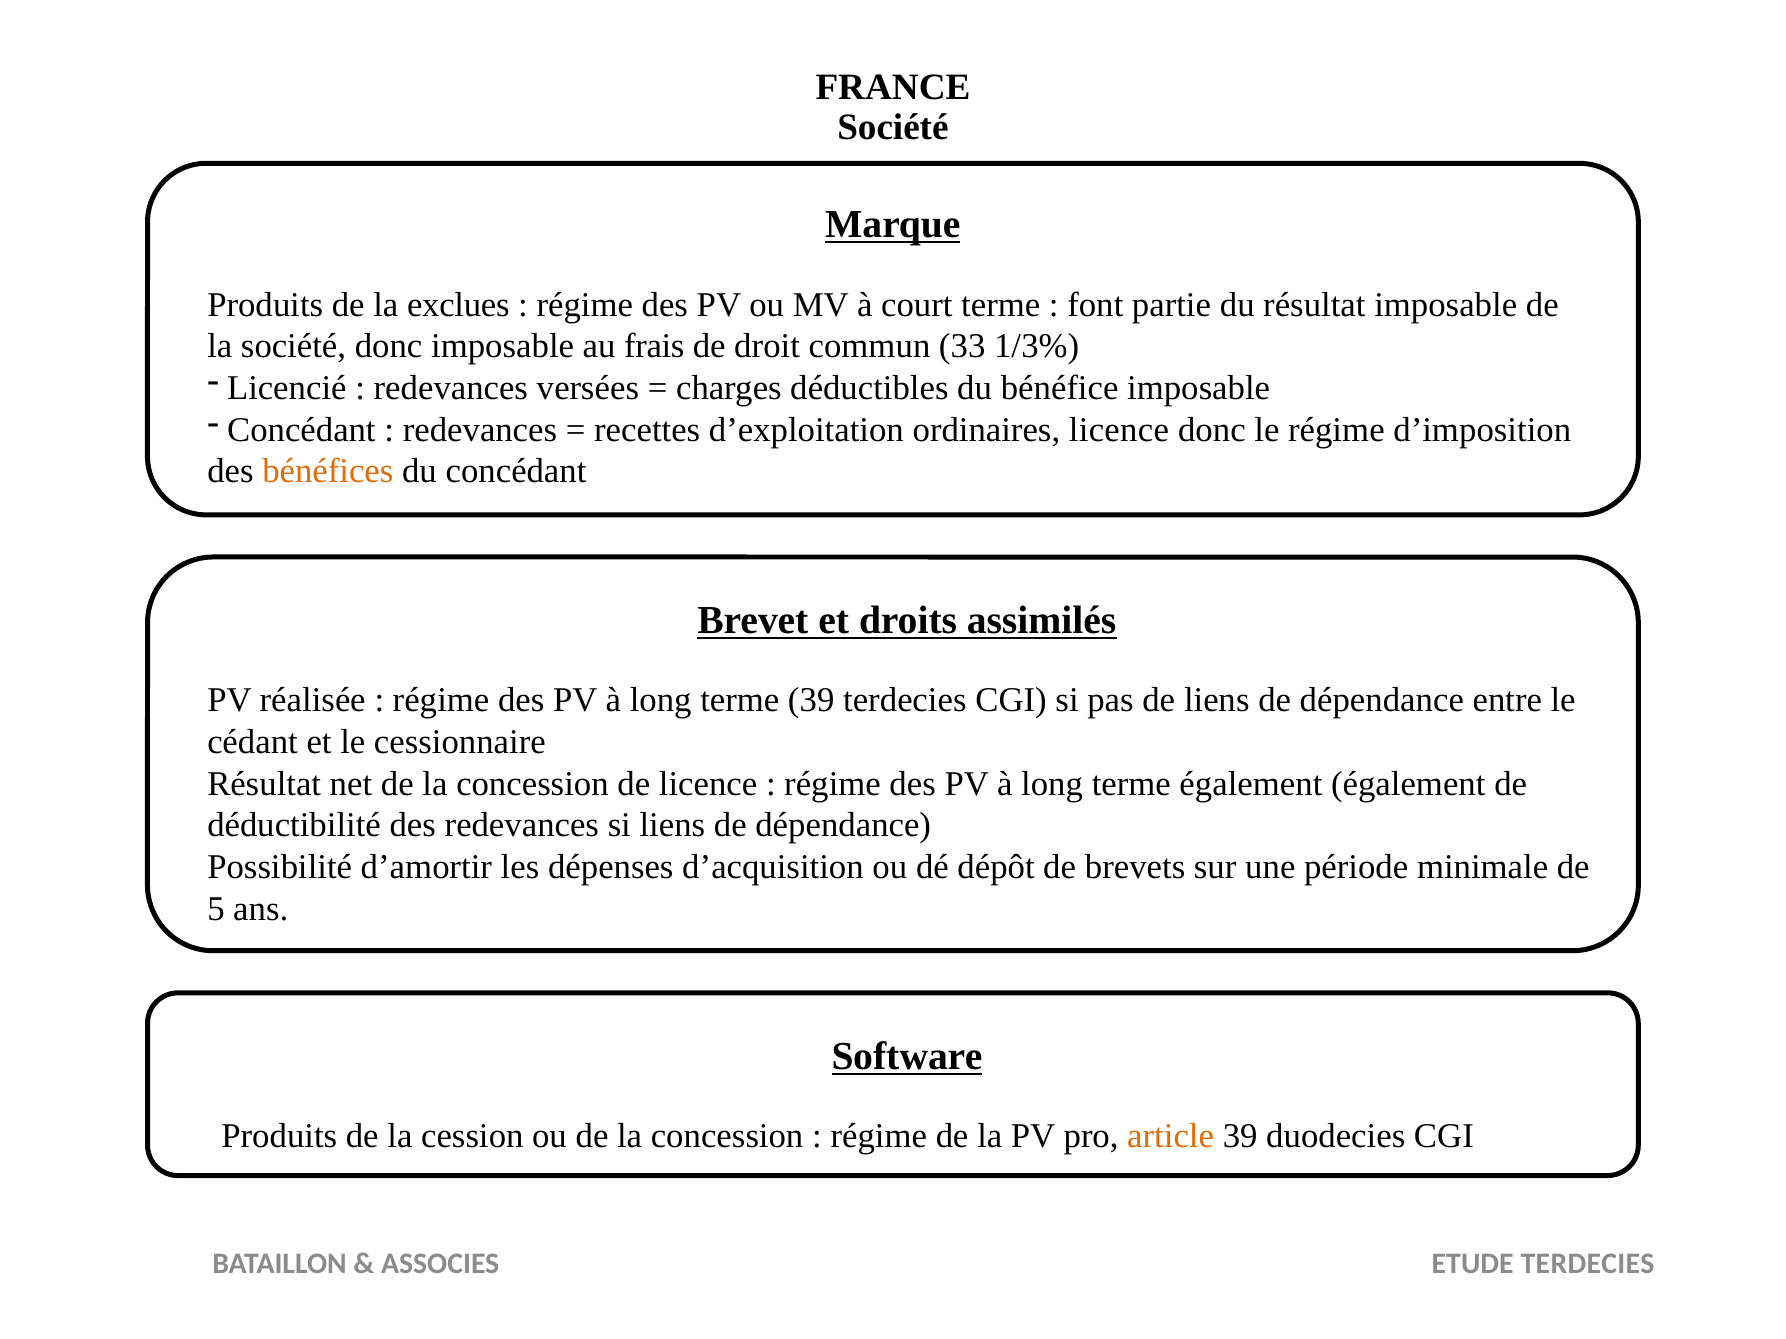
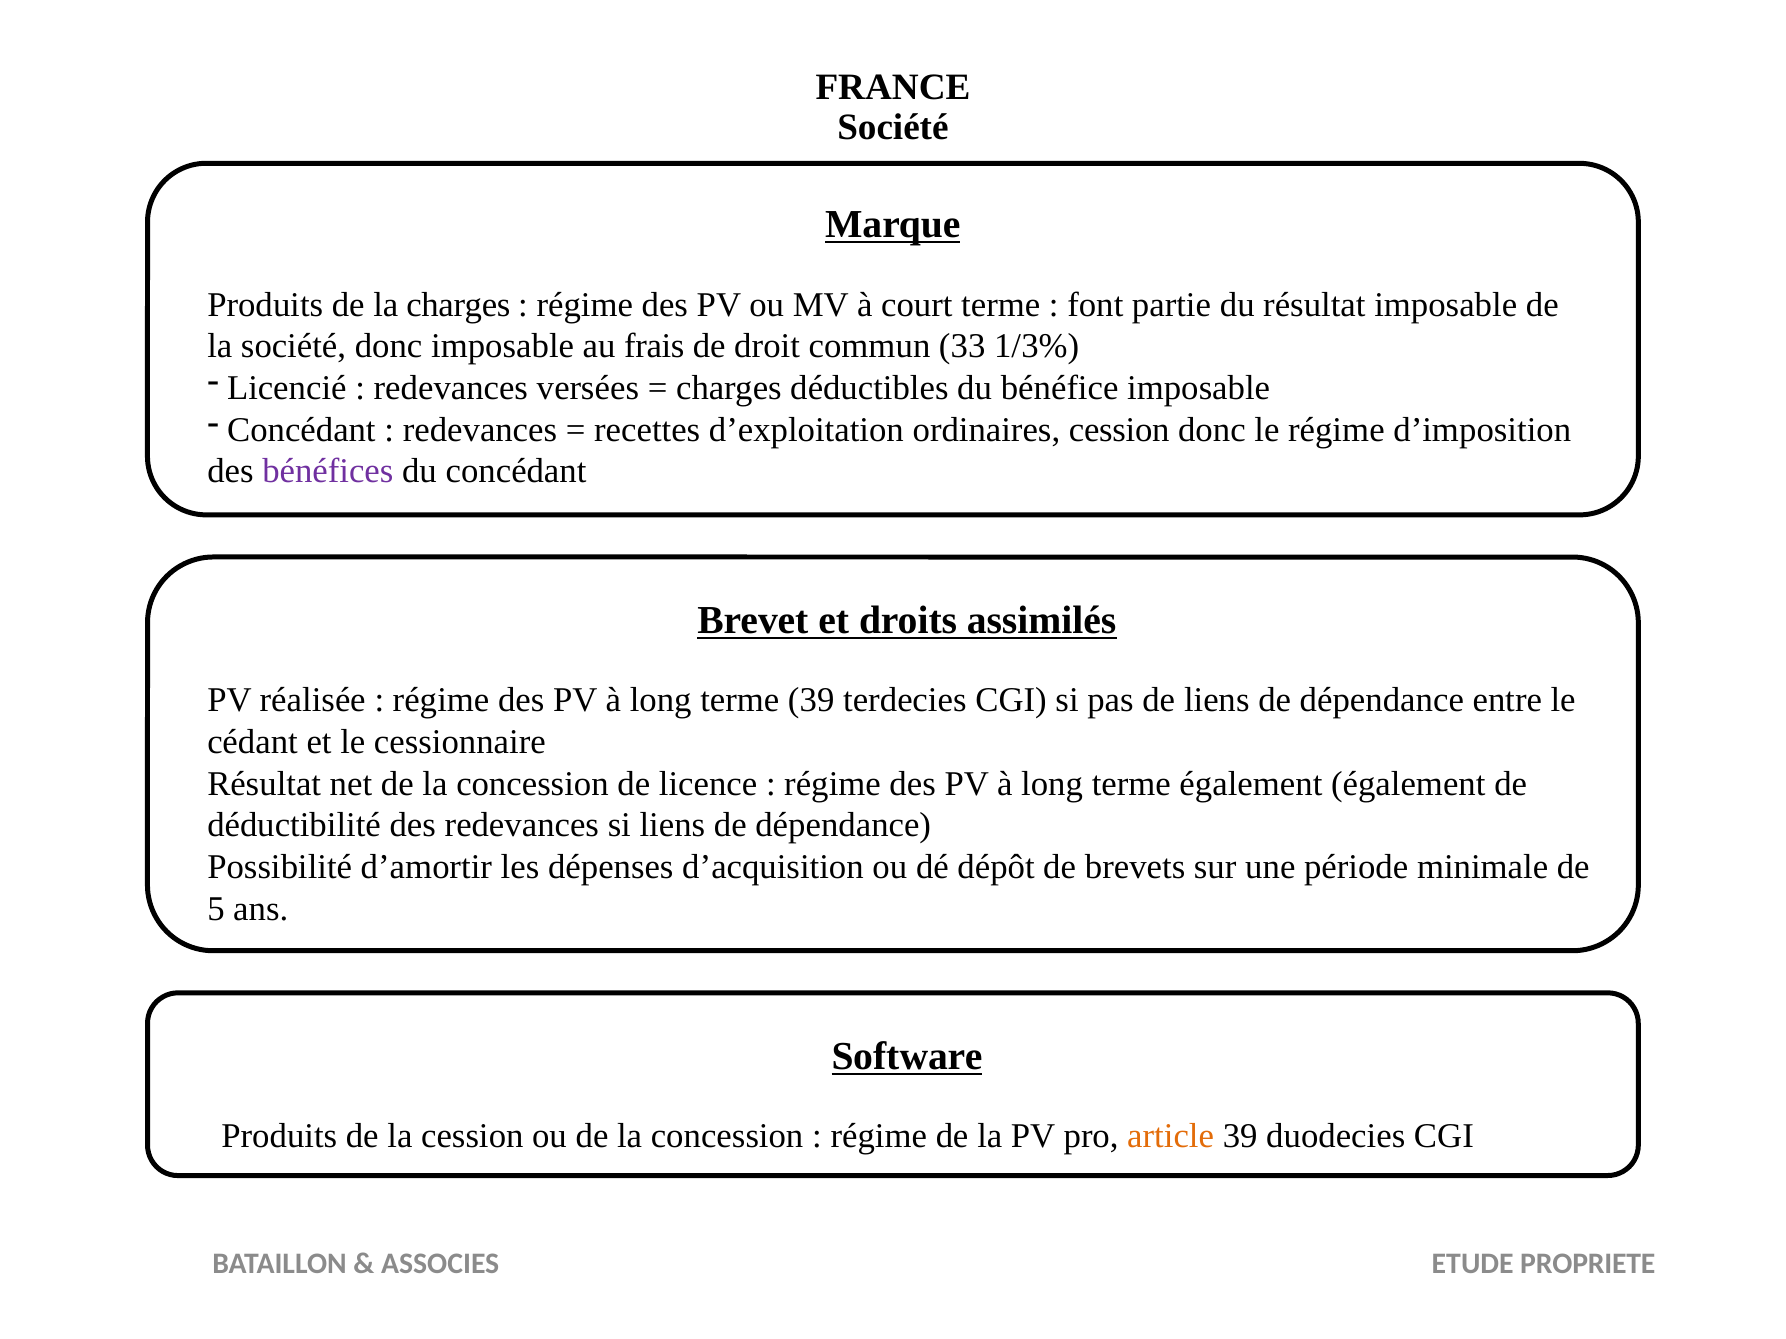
la exclues: exclues -> charges
ordinaires licence: licence -> cession
bénéfices colour: orange -> purple
ETUDE TERDECIES: TERDECIES -> PROPRIETE
